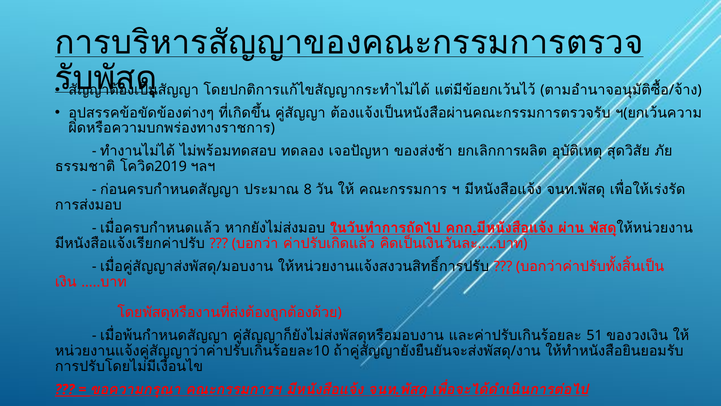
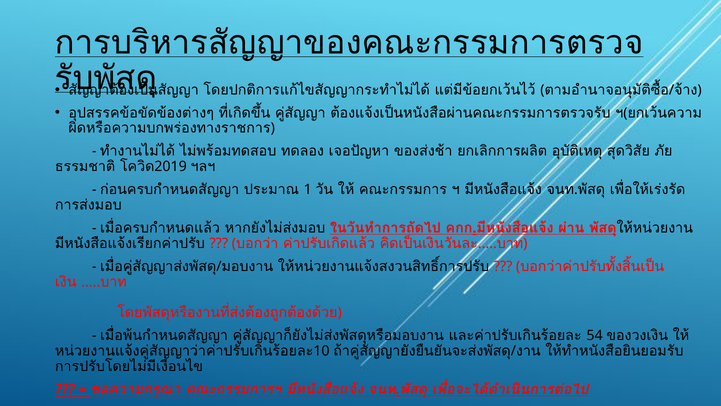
8: 8 -> 1
51: 51 -> 54
